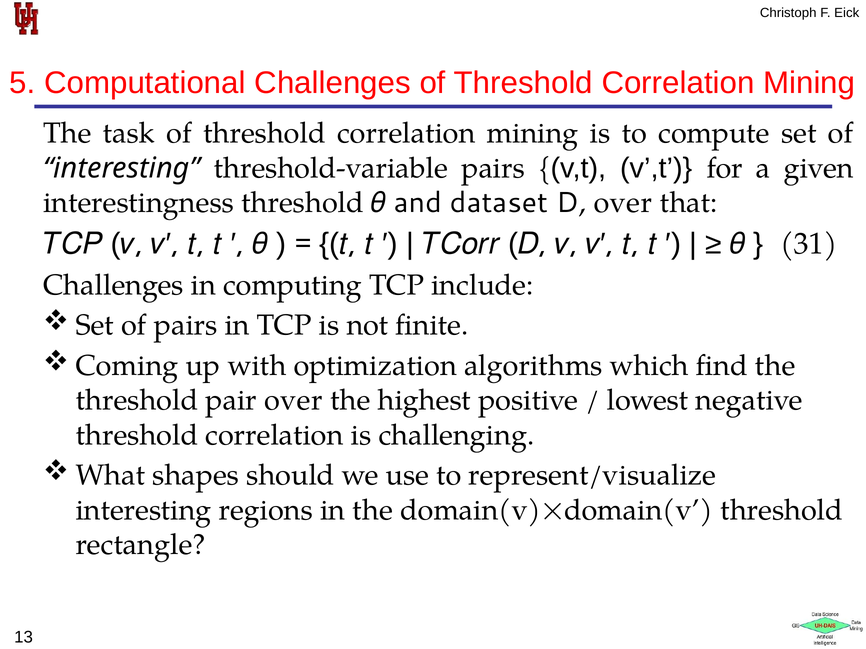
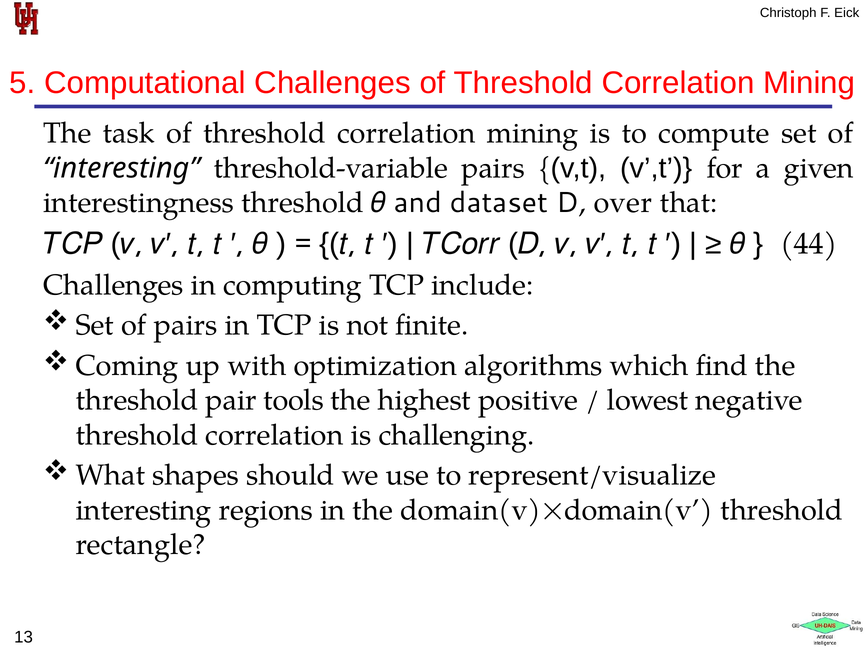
31: 31 -> 44
pair over: over -> tools
